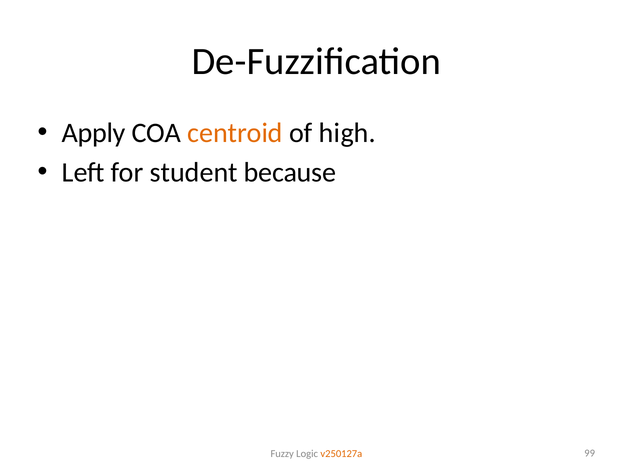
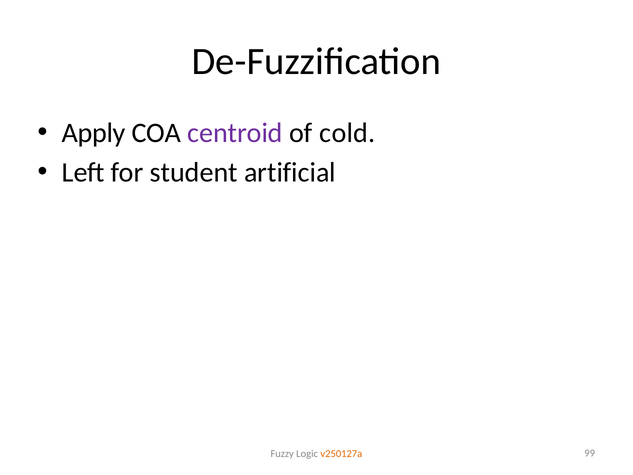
centroid colour: orange -> purple
high: high -> cold
because: because -> artificial
